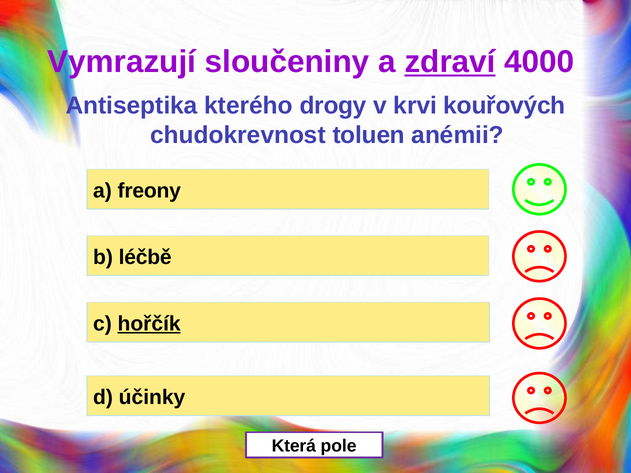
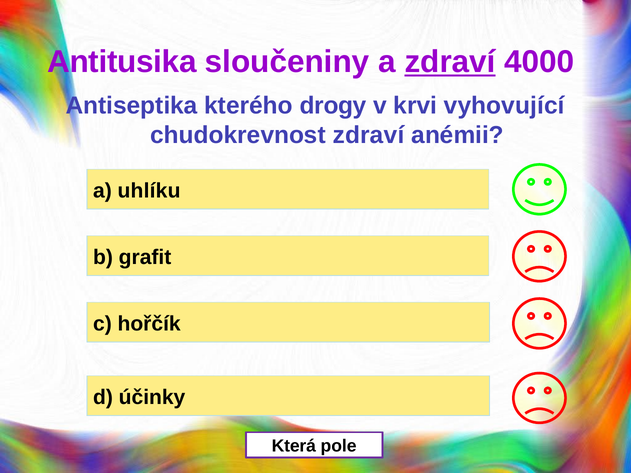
Vymrazují: Vymrazují -> Antitusika
kouřových: kouřových -> vyhovující
chudokrevnost toluen: toluen -> zdraví
freony: freony -> uhlíku
léčbě: léčbě -> grafit
hořčík underline: present -> none
